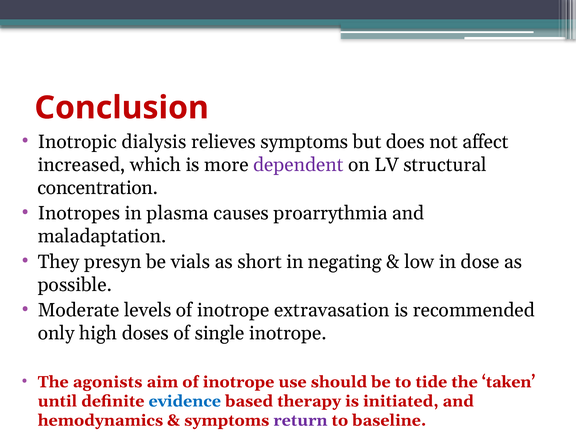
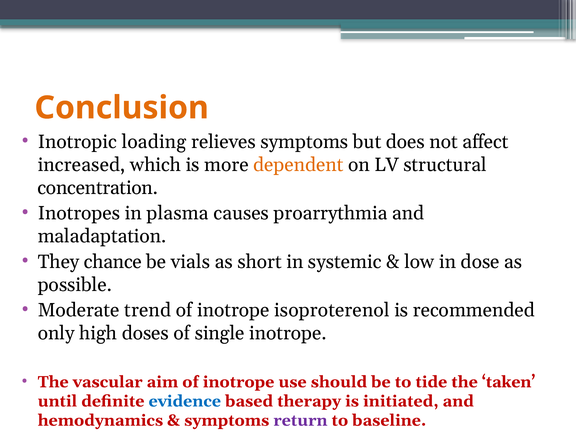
Conclusion colour: red -> orange
dialysis: dialysis -> loading
dependent colour: purple -> orange
presyn: presyn -> chance
negating: negating -> systemic
levels: levels -> trend
extravasation: extravasation -> isoproterenol
agonists: agonists -> vascular
